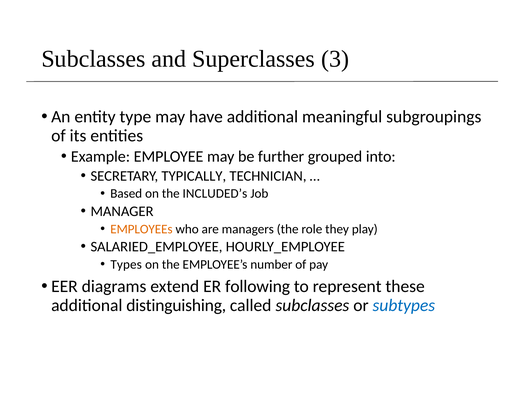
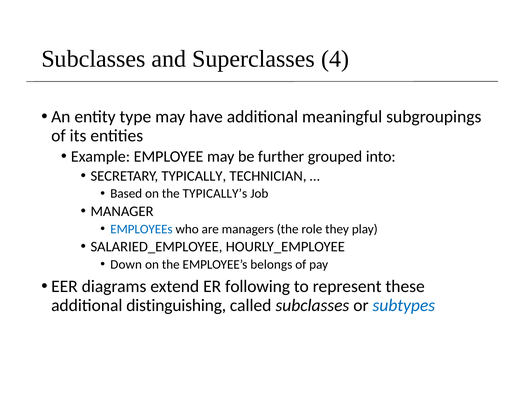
3: 3 -> 4
INCLUDED’s: INCLUDED’s -> TYPICALLY’s
EMPLOYEEs colour: orange -> blue
Types: Types -> Down
number: number -> belongs
